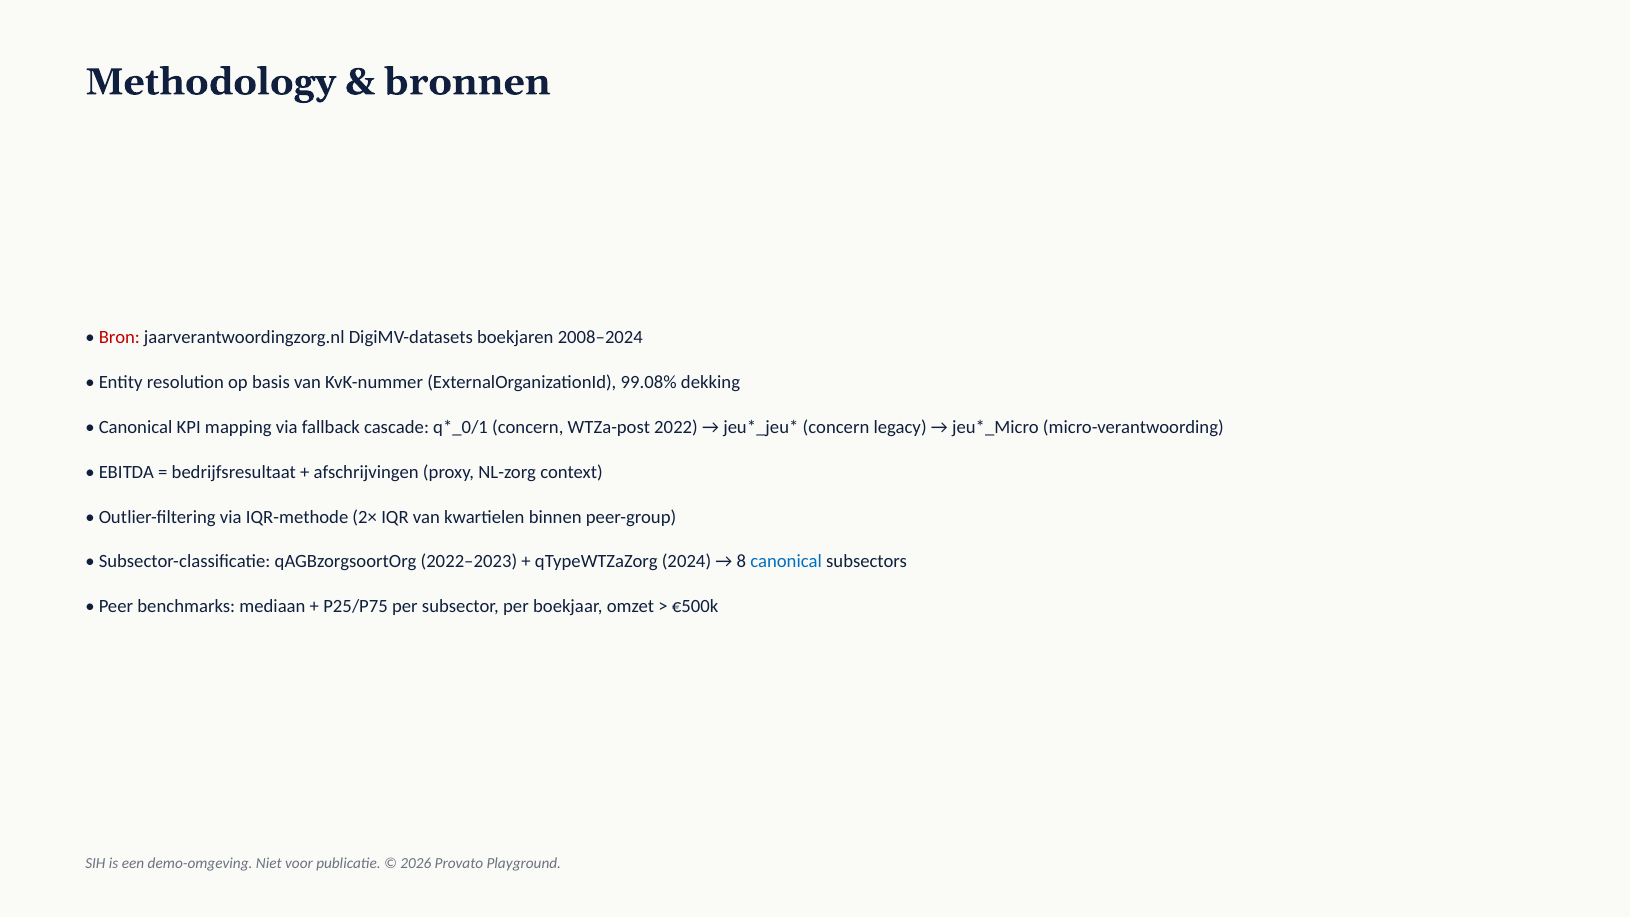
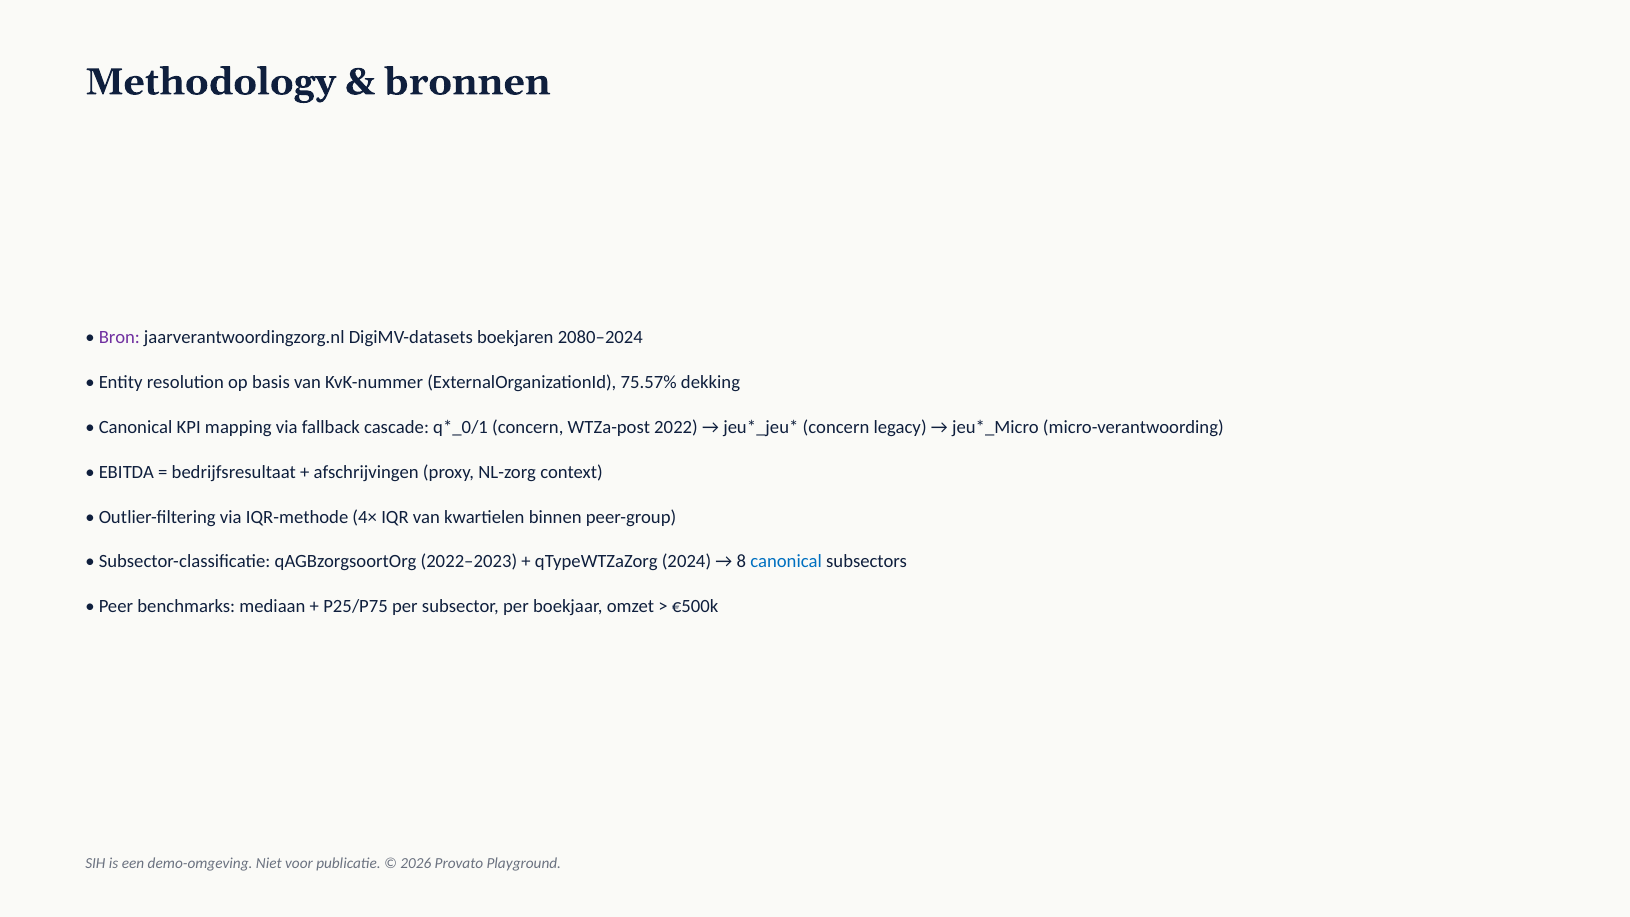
Bron colour: red -> purple
2008–2024: 2008–2024 -> 2080–2024
99.08%: 99.08% -> 75.57%
2×: 2× -> 4×
